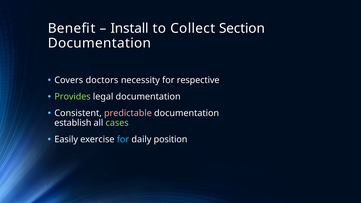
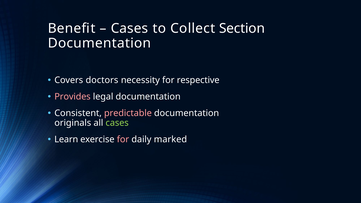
Install at (130, 29): Install -> Cases
Provides colour: light green -> pink
establish: establish -> originals
Easily: Easily -> Learn
for at (123, 139) colour: light blue -> pink
position: position -> marked
